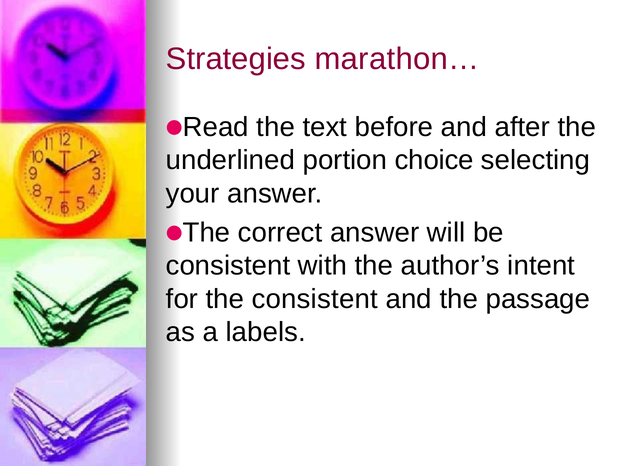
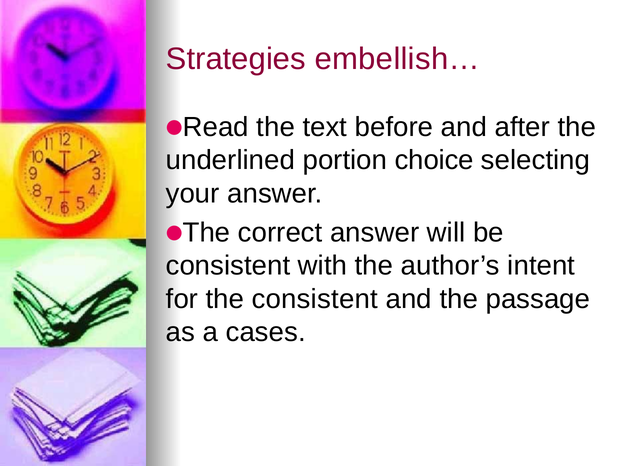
marathon…: marathon… -> embellish…
labels: labels -> cases
